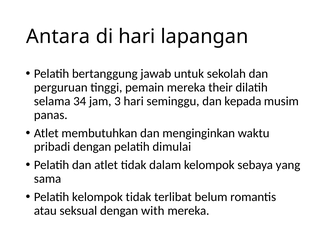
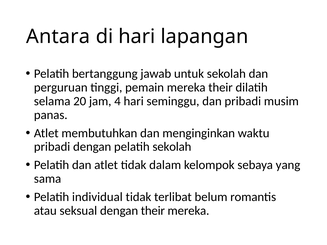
34: 34 -> 20
3: 3 -> 4
dan kepada: kepada -> pribadi
pelatih dimulai: dimulai -> sekolah
Pelatih kelompok: kelompok -> individual
dengan with: with -> their
